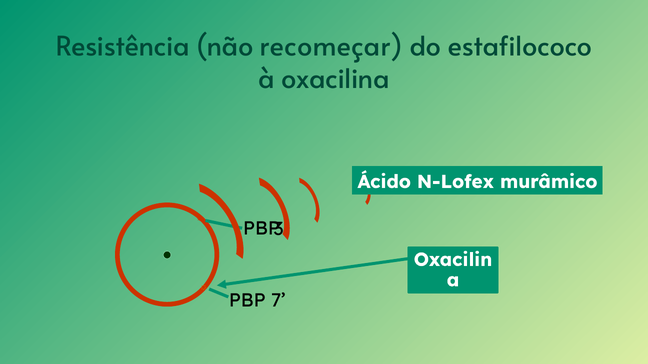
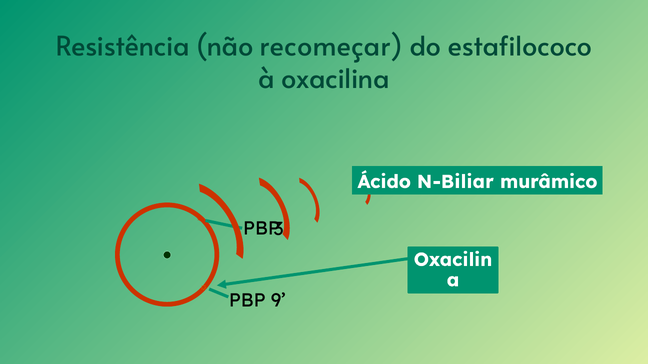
N-Lofex: N-Lofex -> N-Biliar
7: 7 -> 9
